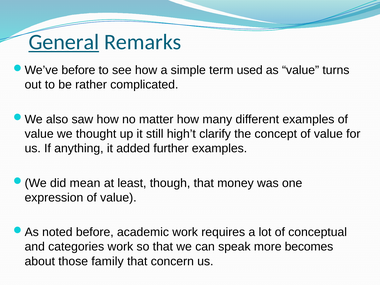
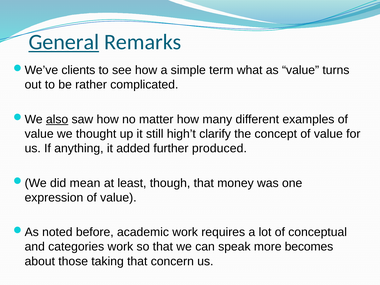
before at (78, 70): before -> clients
used: used -> what
also underline: none -> present
further examples: examples -> produced
family: family -> taking
